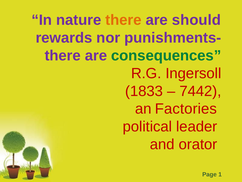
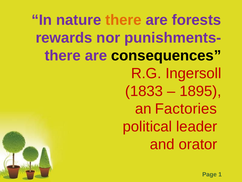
should: should -> forests
consequences colour: green -> black
7442: 7442 -> 1895
